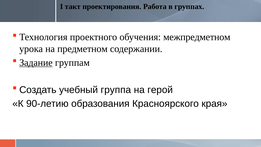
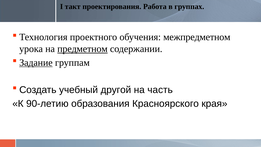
предметном underline: none -> present
группа: группа -> другой
герой: герой -> часть
